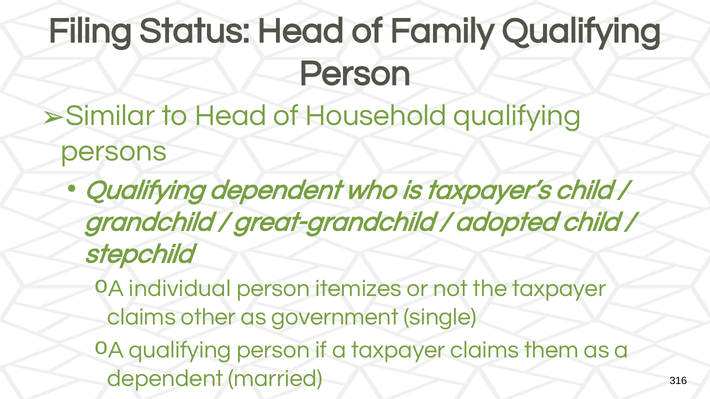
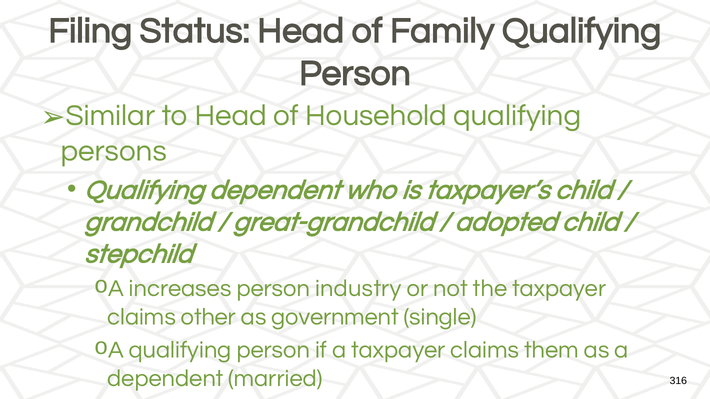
individual: individual -> increases
itemizes: itemizes -> industry
